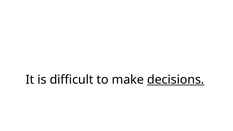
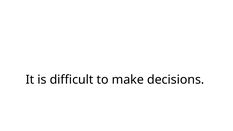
decisions underline: present -> none
